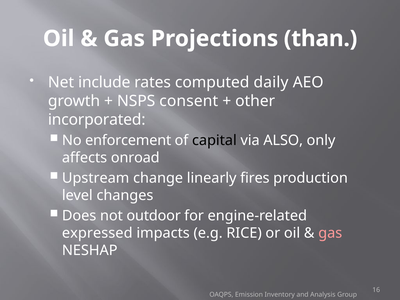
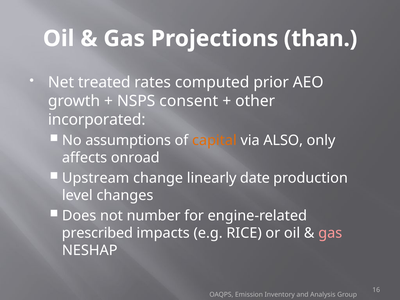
include: include -> treated
daily: daily -> prior
enforcement: enforcement -> assumptions
capital colour: black -> orange
fires: fires -> date
outdoor: outdoor -> number
expressed: expressed -> prescribed
